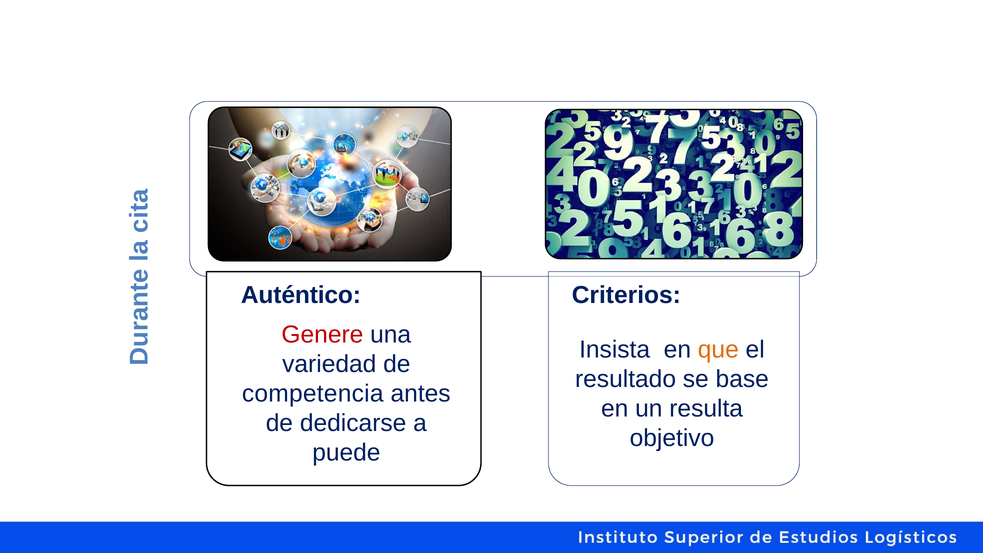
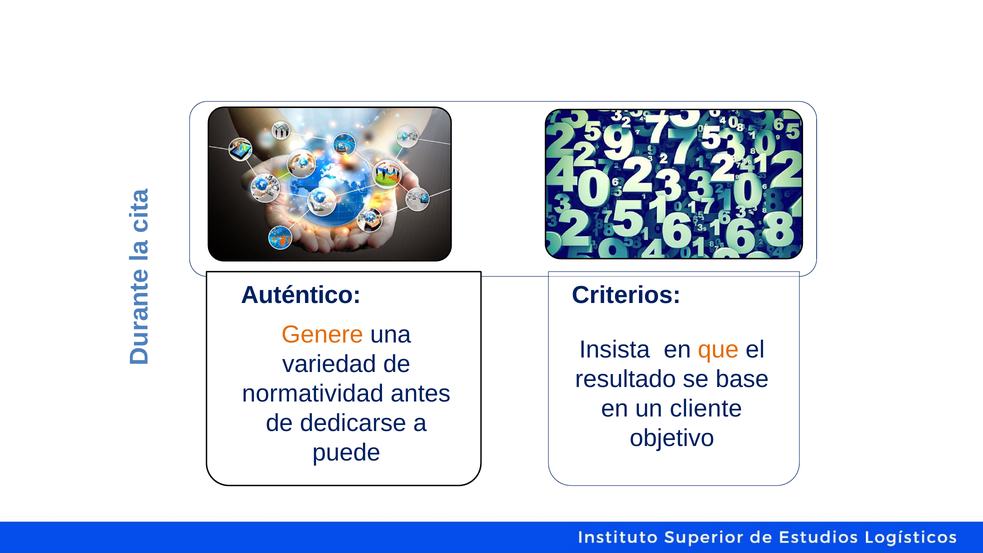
Genere colour: red -> orange
competencia: competencia -> normatividad
resulta: resulta -> cliente
